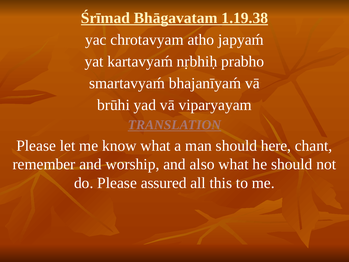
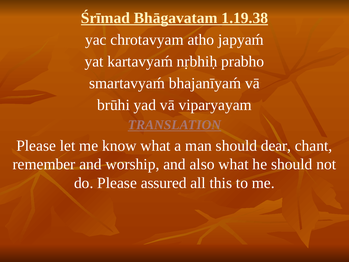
here: here -> dear
